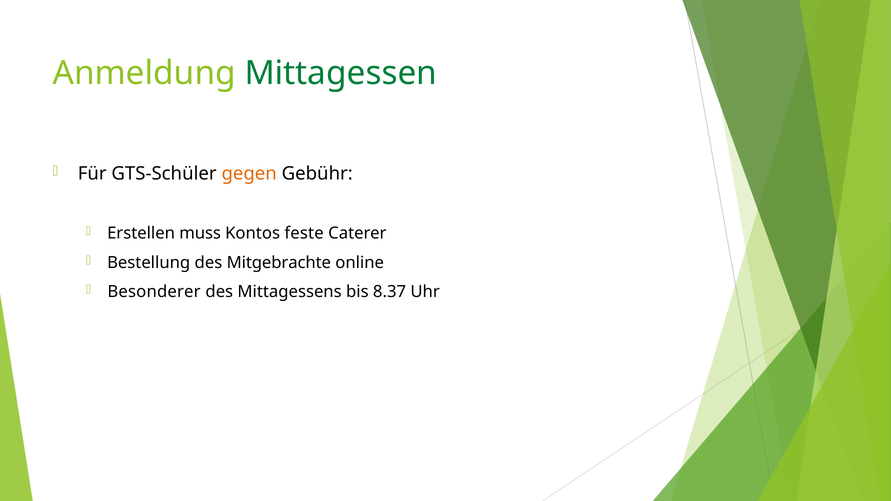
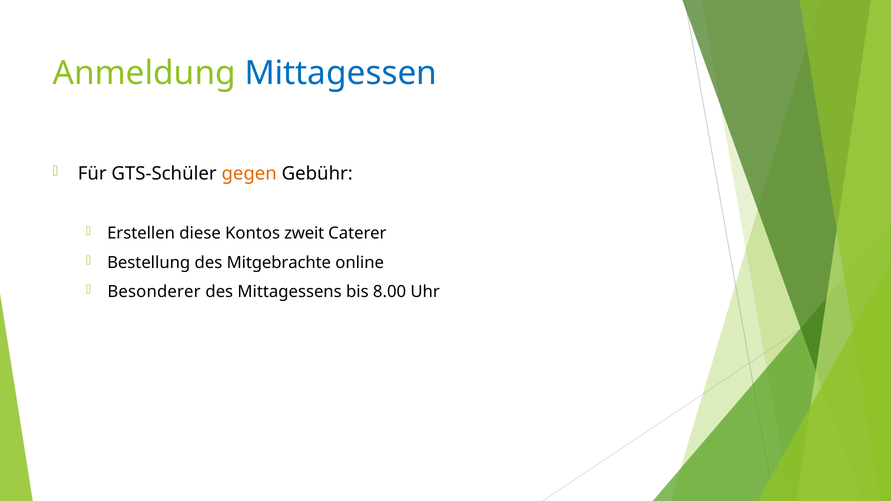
Mittagessen colour: green -> blue
muss: muss -> diese
feste: feste -> zweit
8.37: 8.37 -> 8.00
